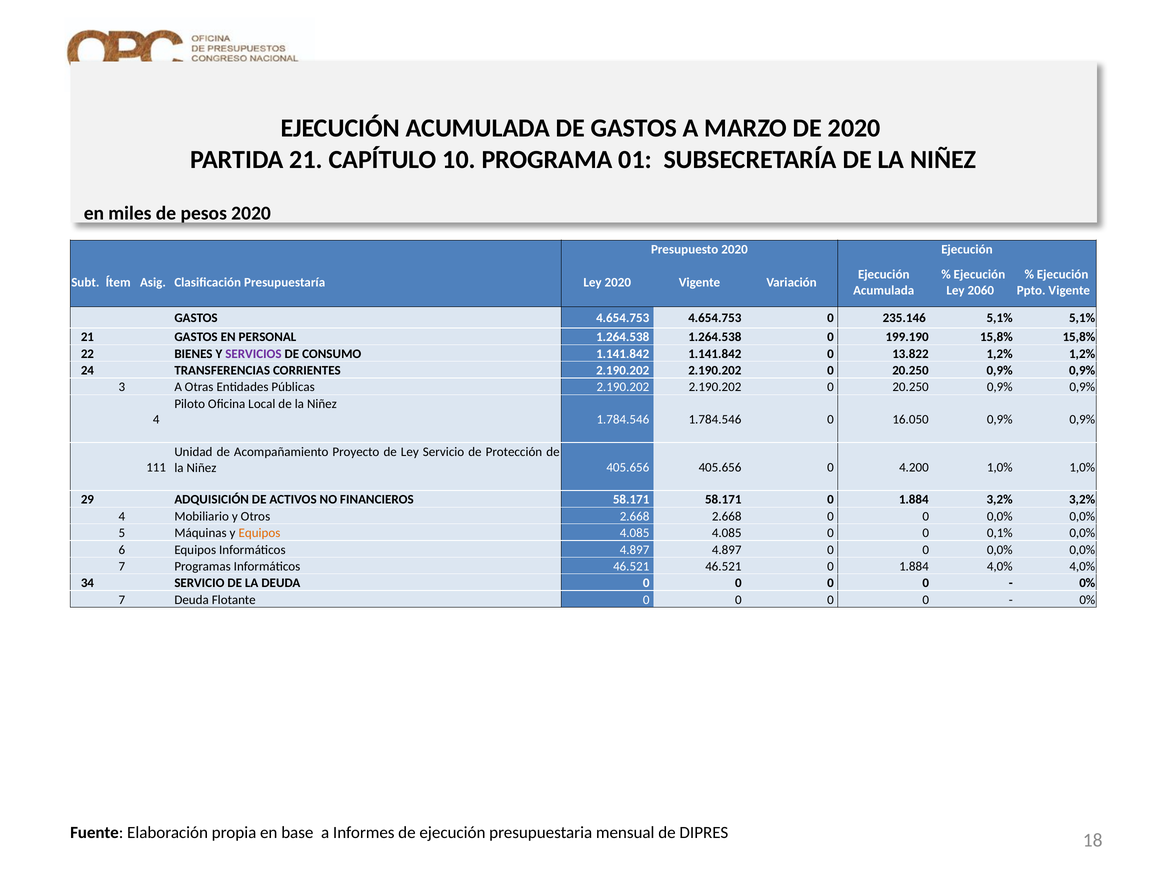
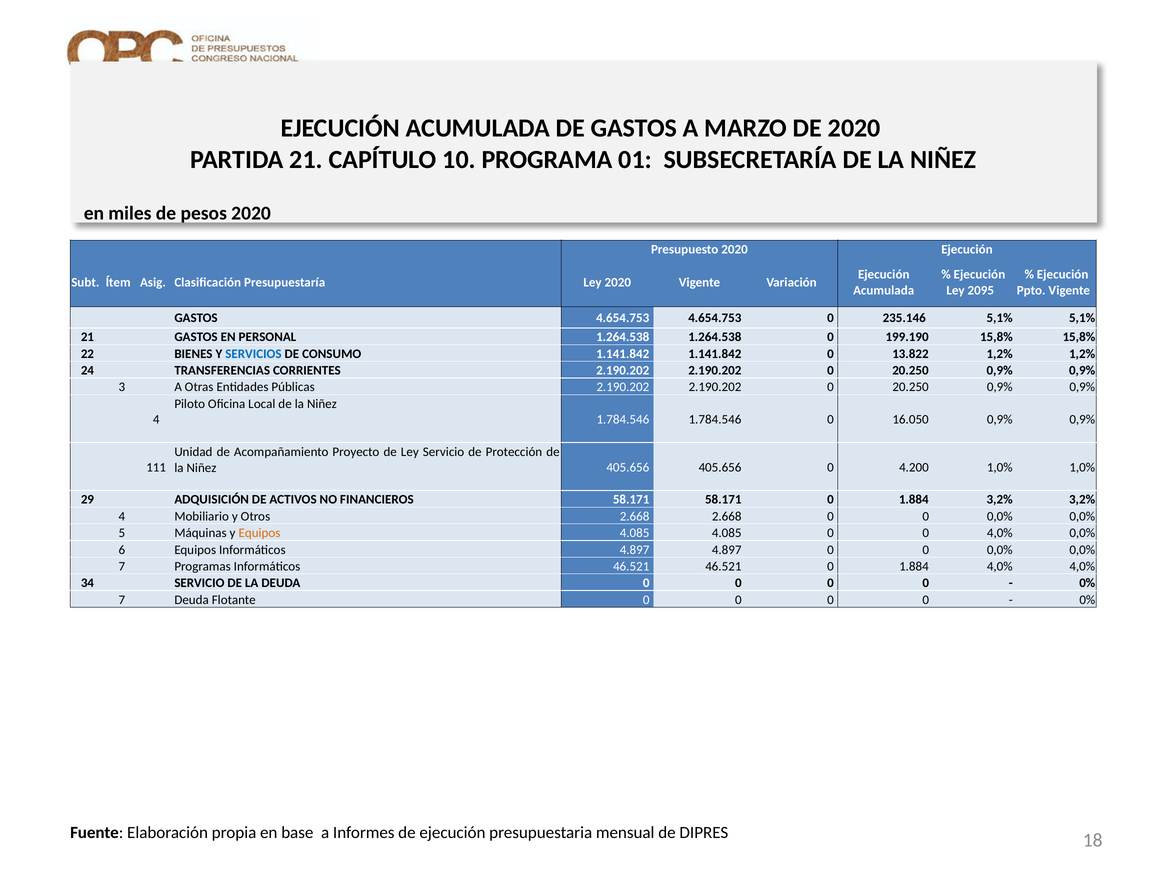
2060: 2060 -> 2095
SERVICIOS colour: purple -> blue
0 0,1%: 0,1% -> 4,0%
